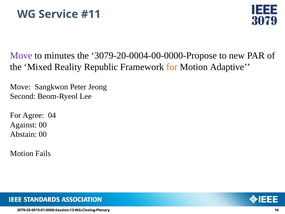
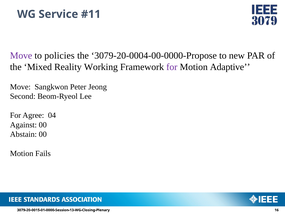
minutes: minutes -> policies
Republic: Republic -> Working
for at (172, 67) colour: orange -> purple
